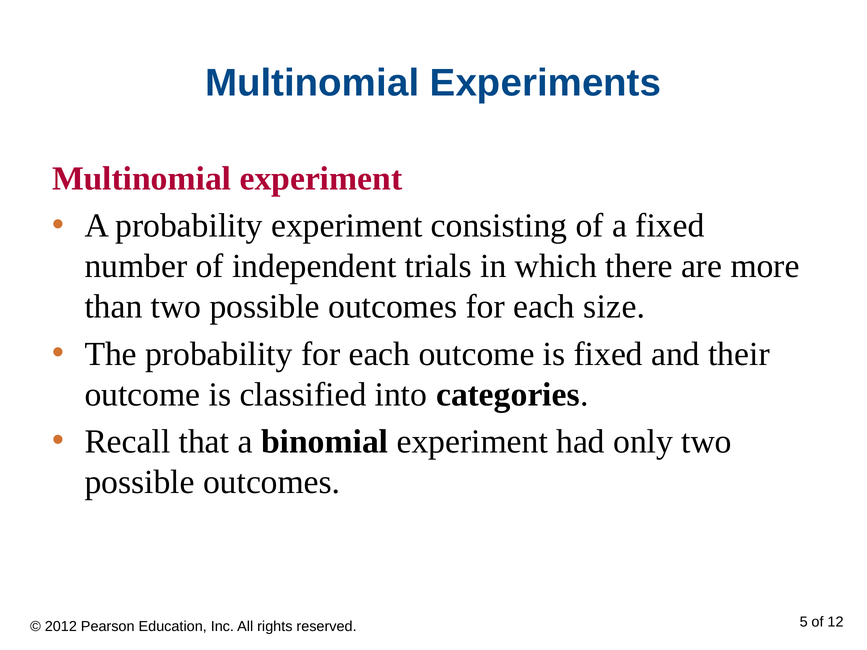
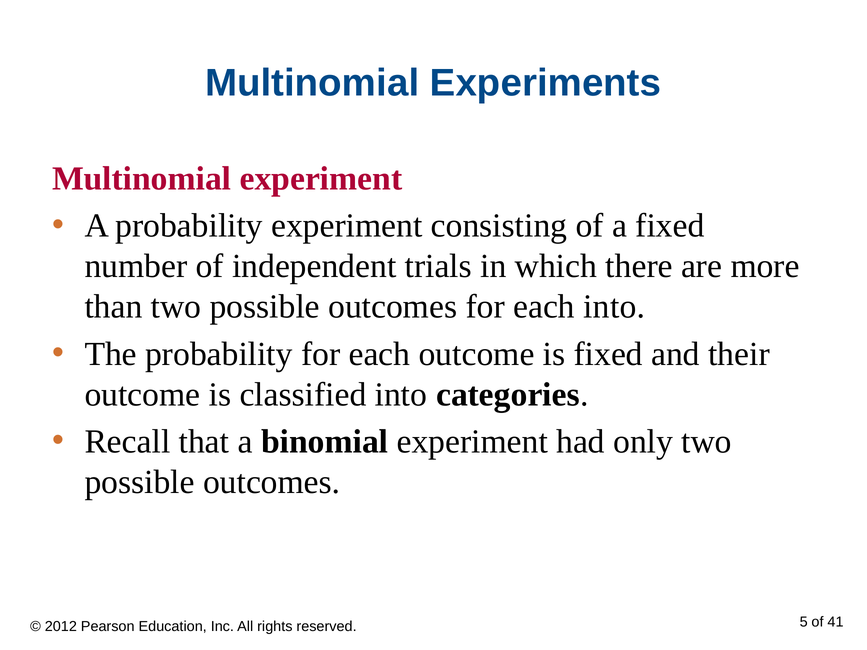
each size: size -> into
12: 12 -> 41
